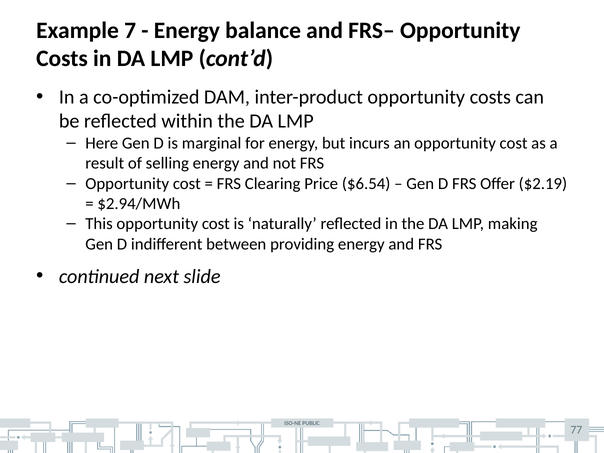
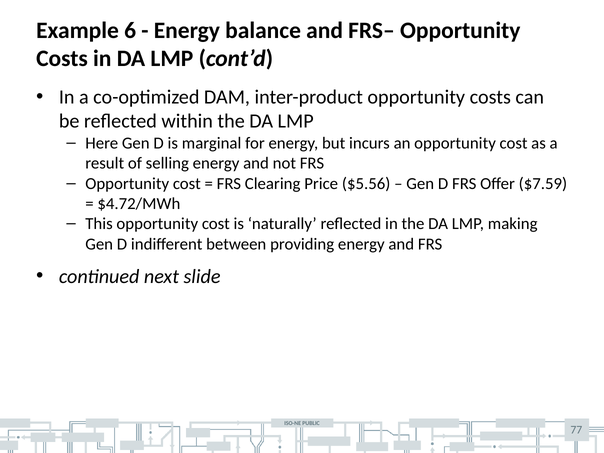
7: 7 -> 6
$6.54: $6.54 -> $5.56
$2.19: $2.19 -> $7.59
$2.94/MWh: $2.94/MWh -> $4.72/MWh
